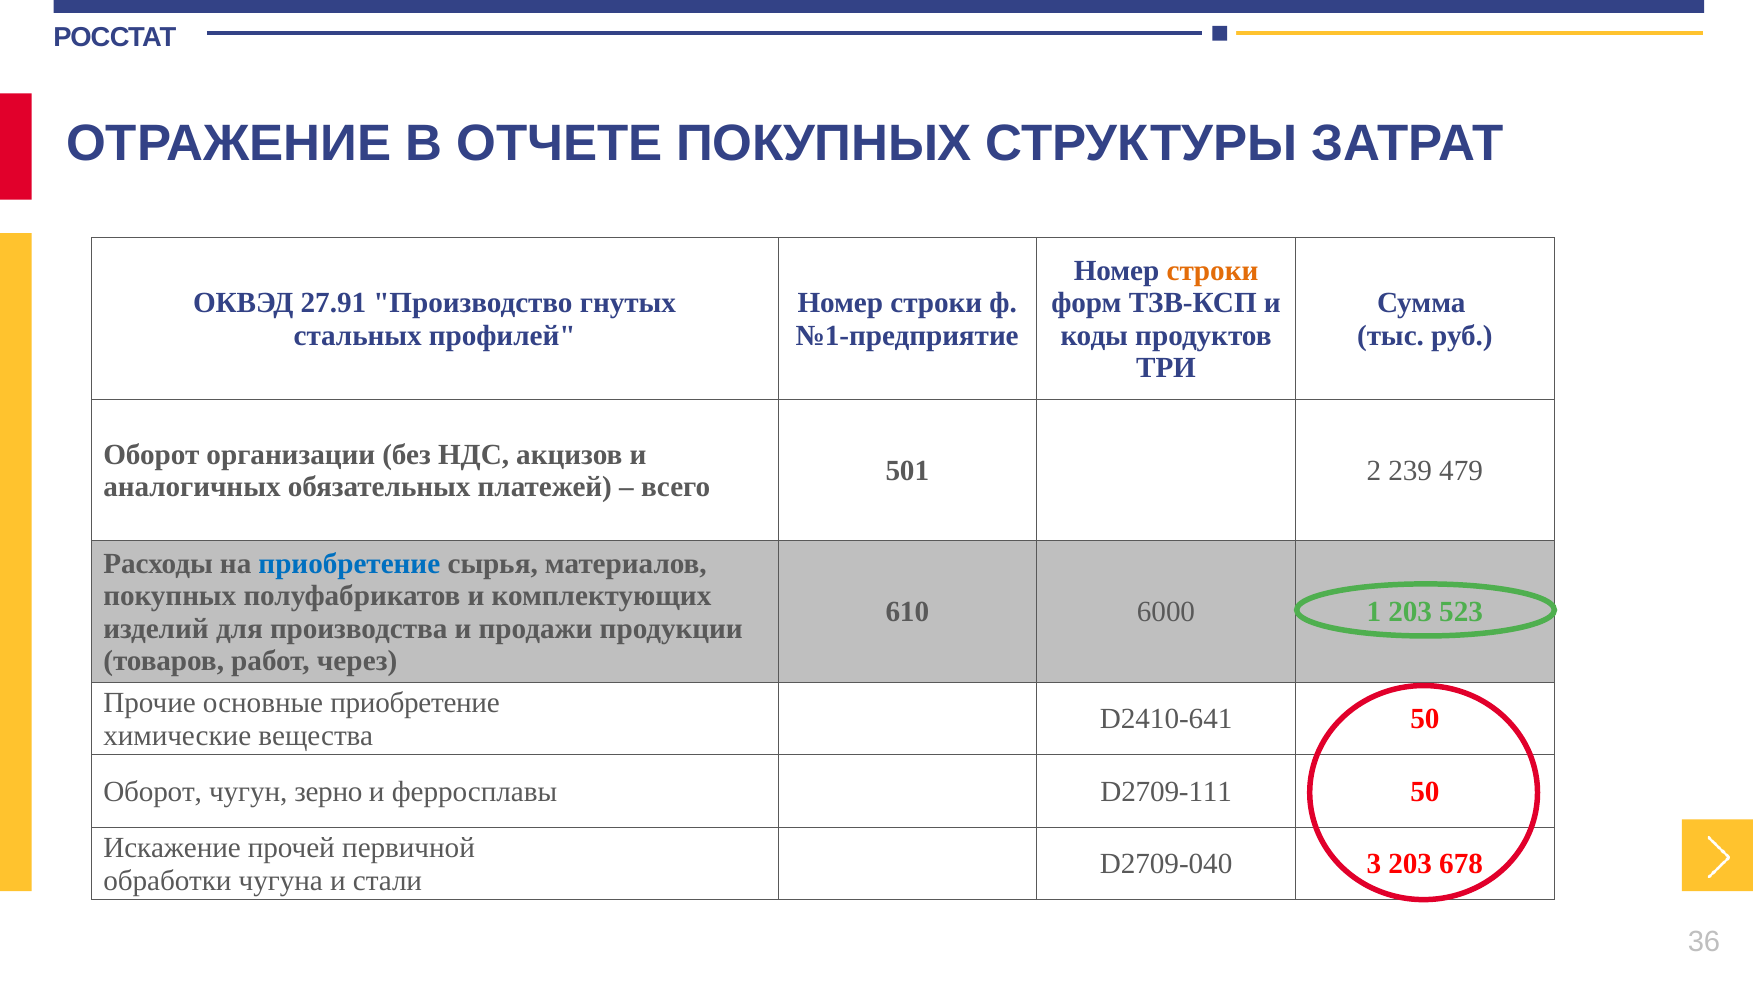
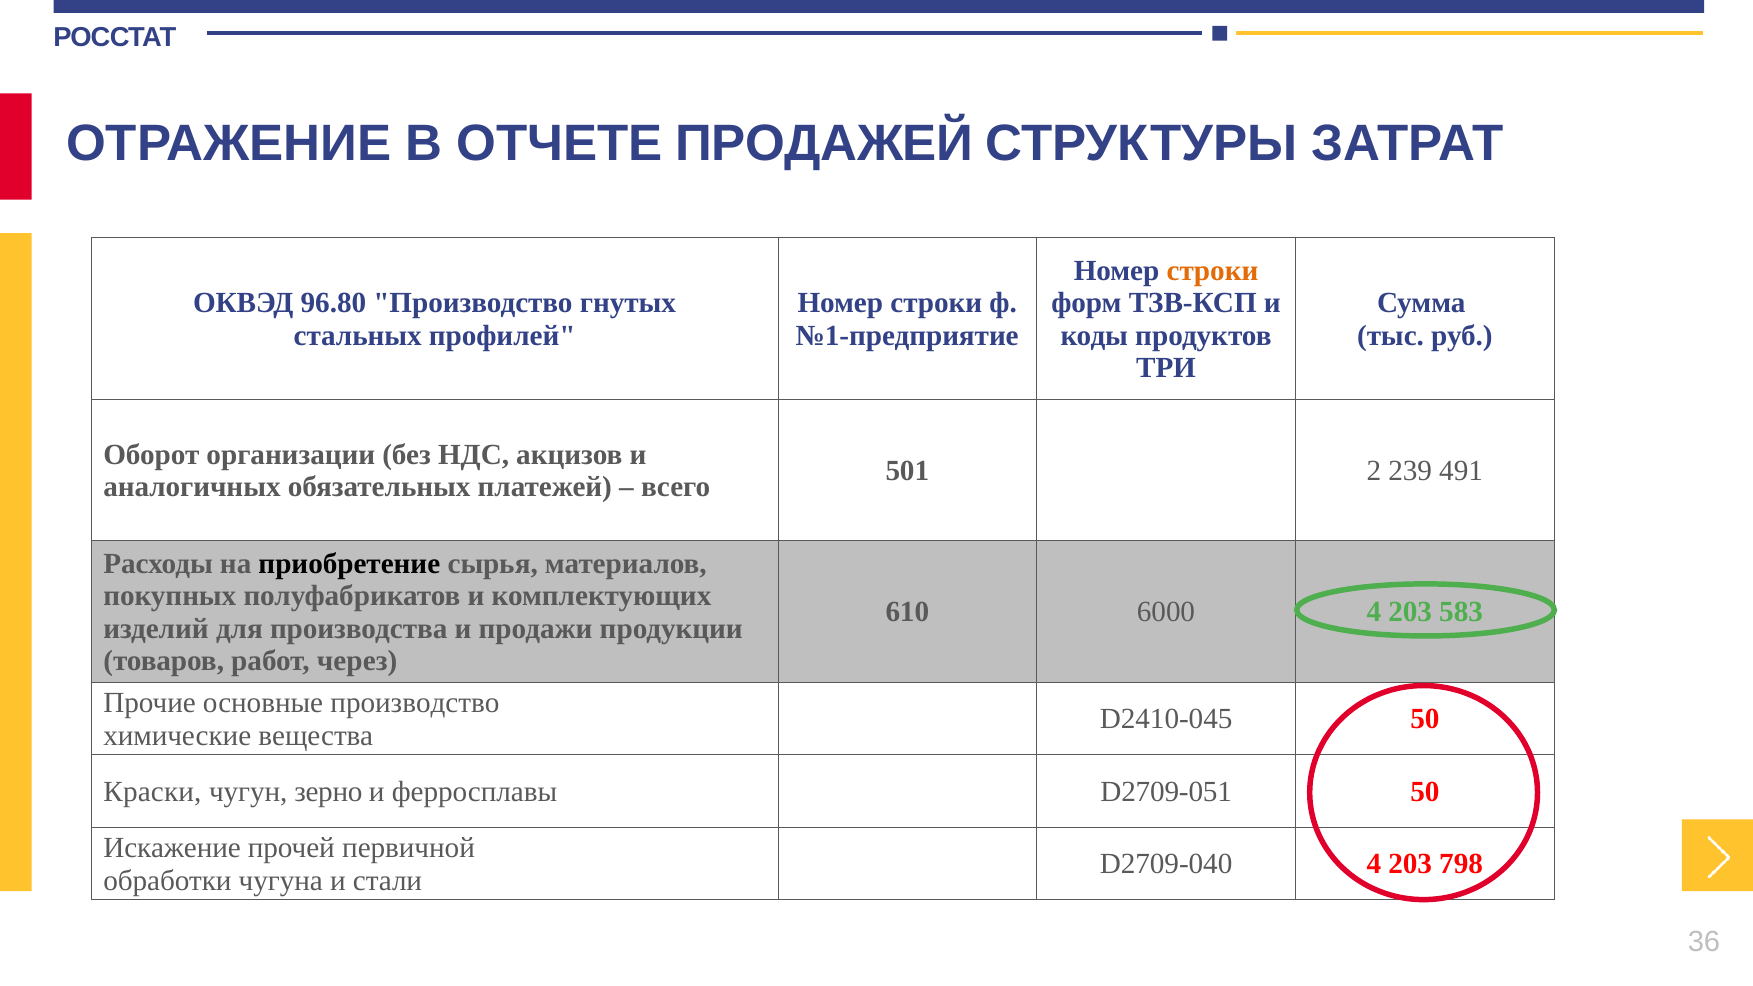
ОТЧЕТЕ ПОКУПНЫХ: ПОКУПНЫХ -> ПРОДАЖЕЙ
27.91: 27.91 -> 96.80
479: 479 -> 491
приобретение at (349, 564) colour: blue -> black
6000 1: 1 -> 4
523: 523 -> 583
основные приобретение: приобретение -> производство
D2410-641: D2410-641 -> D2410-045
Оборот at (153, 792): Оборот -> Краски
D2709-111: D2709-111 -> D2709-051
D2709-040 3: 3 -> 4
678: 678 -> 798
